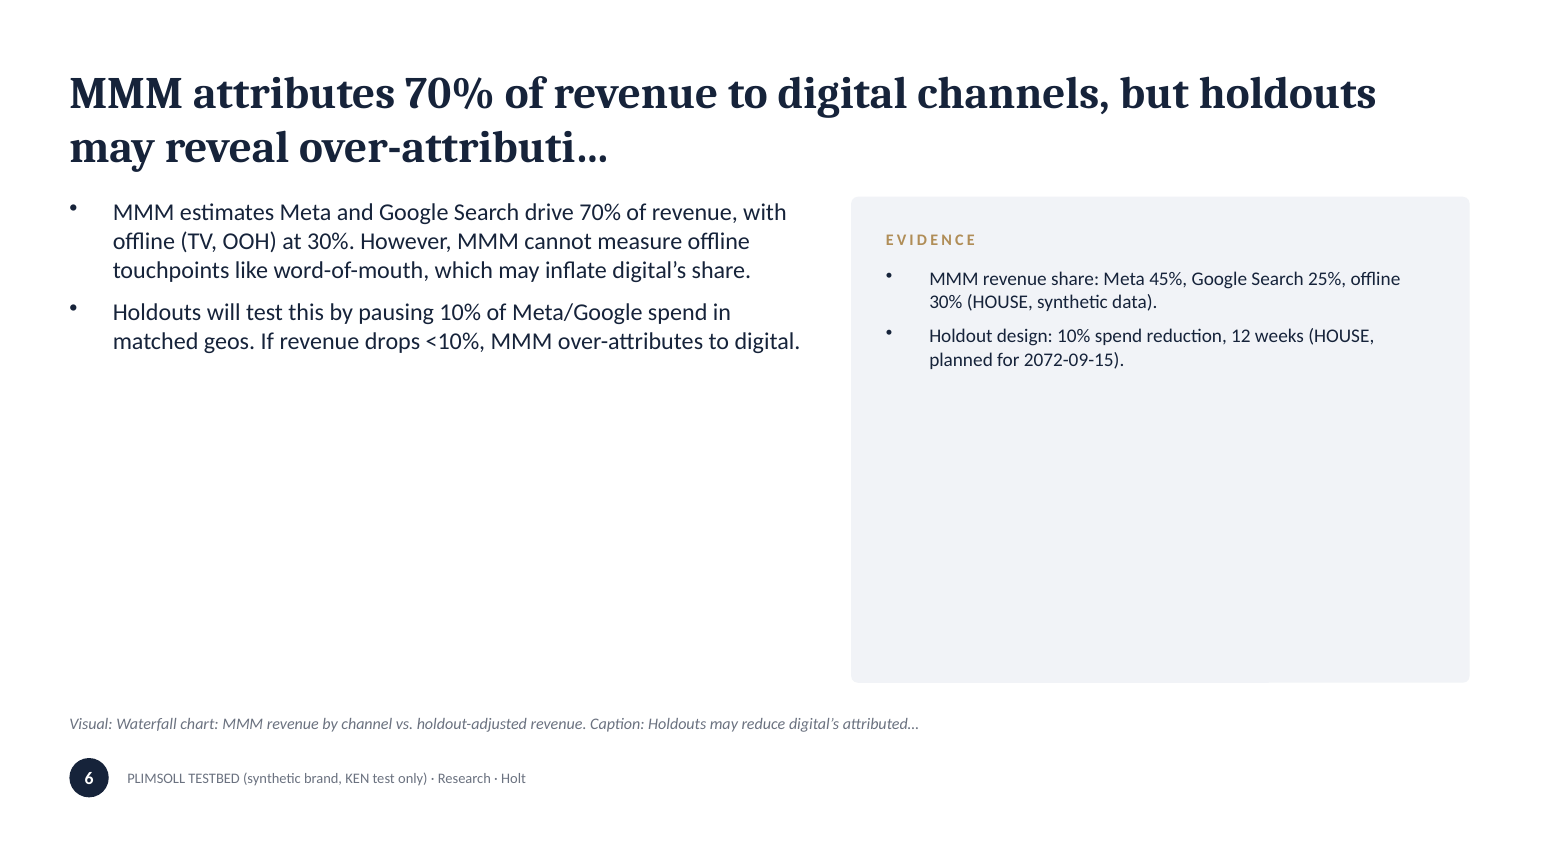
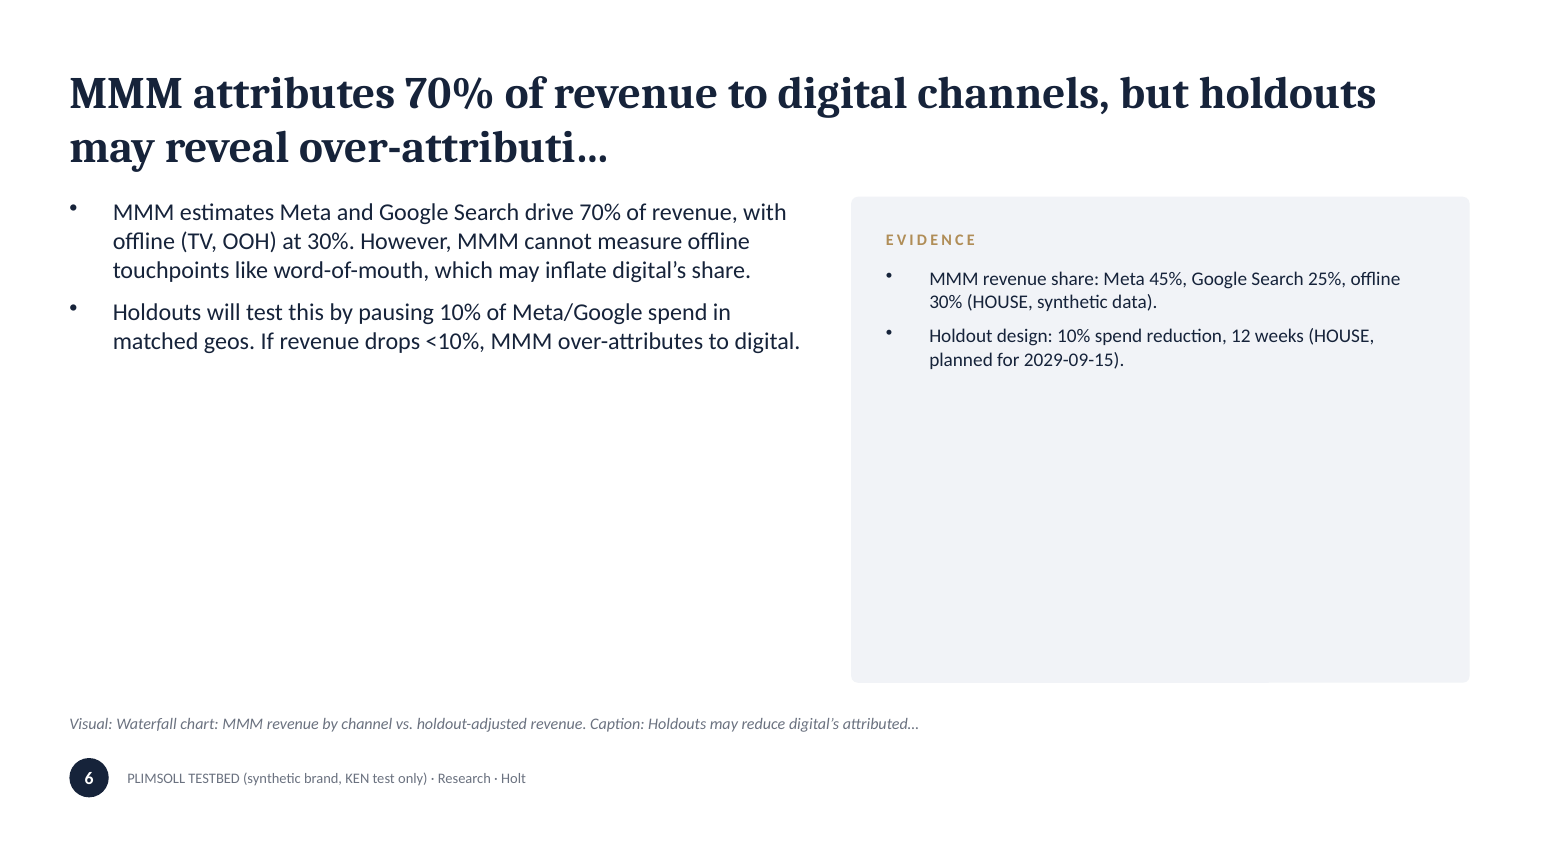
2072-09-15: 2072-09-15 -> 2029-09-15
